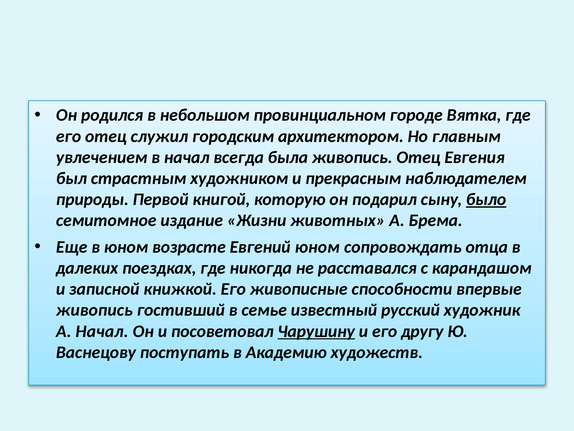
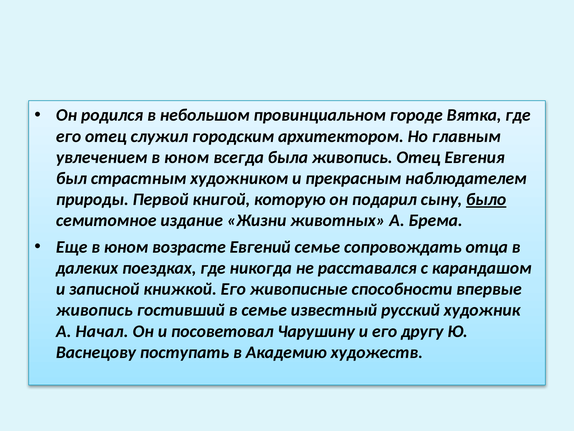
увлечением в начал: начал -> юном
Евгений юном: юном -> семье
Чарушину underline: present -> none
